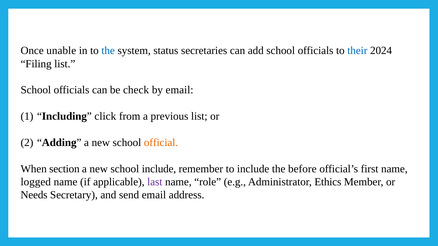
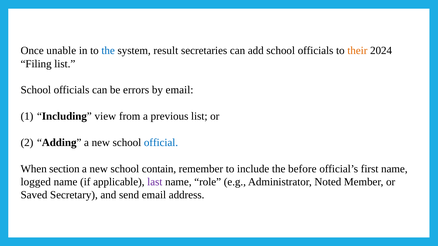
status: status -> result
their colour: blue -> orange
check: check -> errors
click: click -> view
official colour: orange -> blue
school include: include -> contain
Ethics: Ethics -> Noted
Needs: Needs -> Saved
